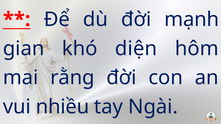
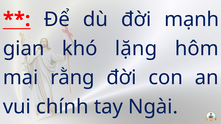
diện: diện -> lặng
nhiều: nhiều -> chính
